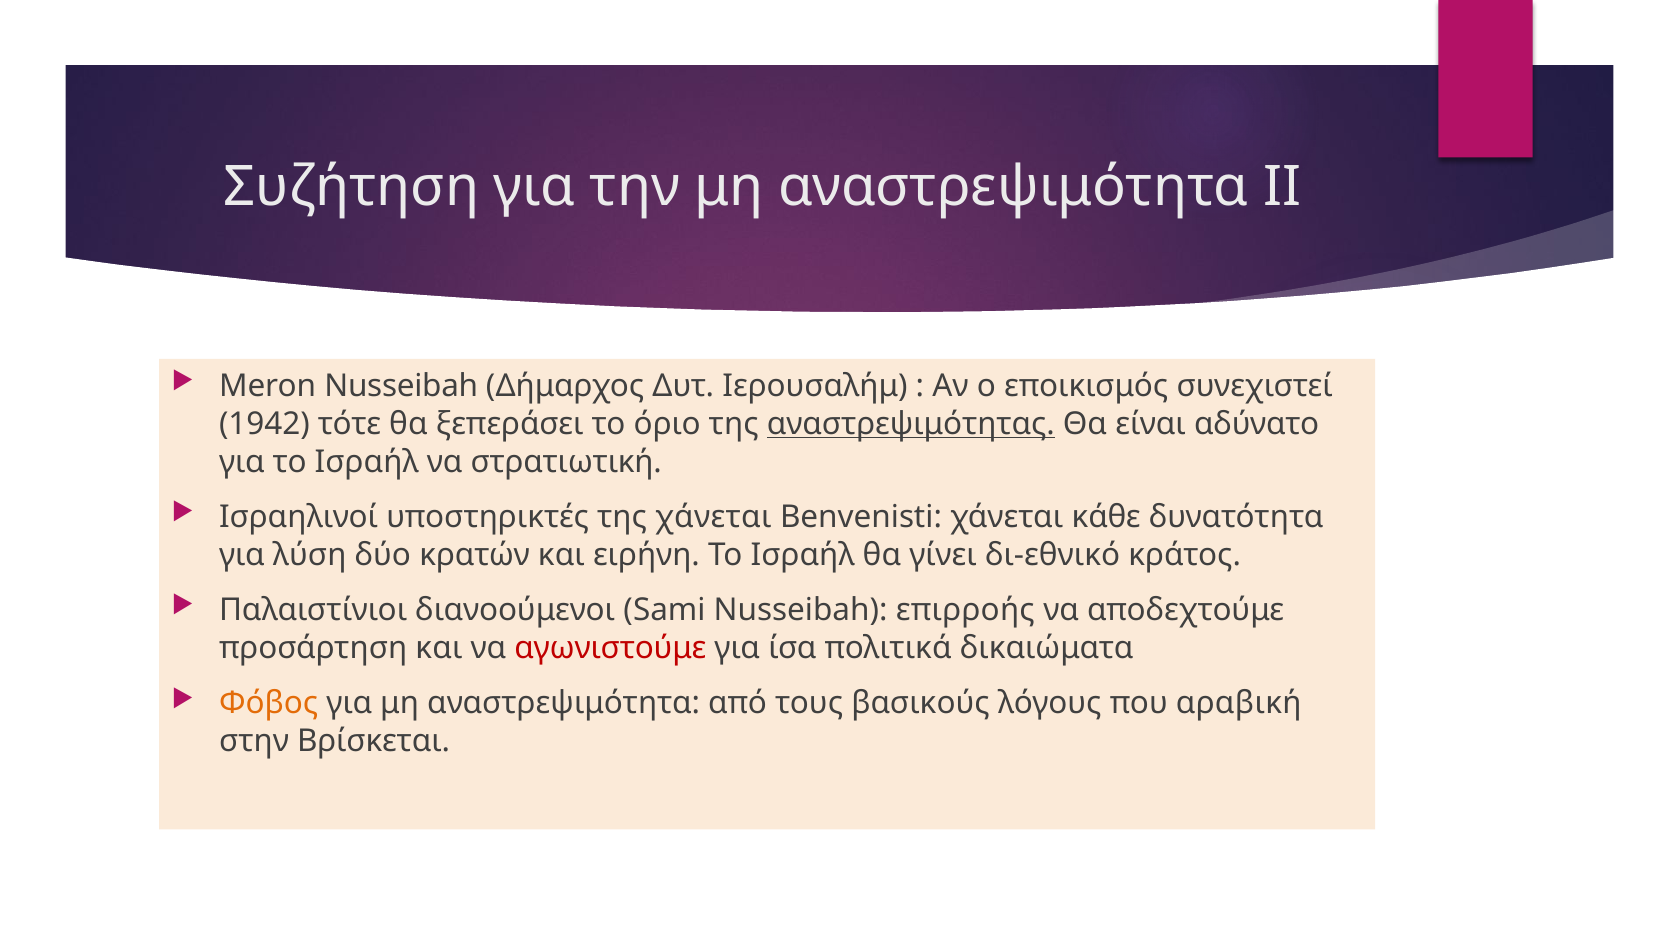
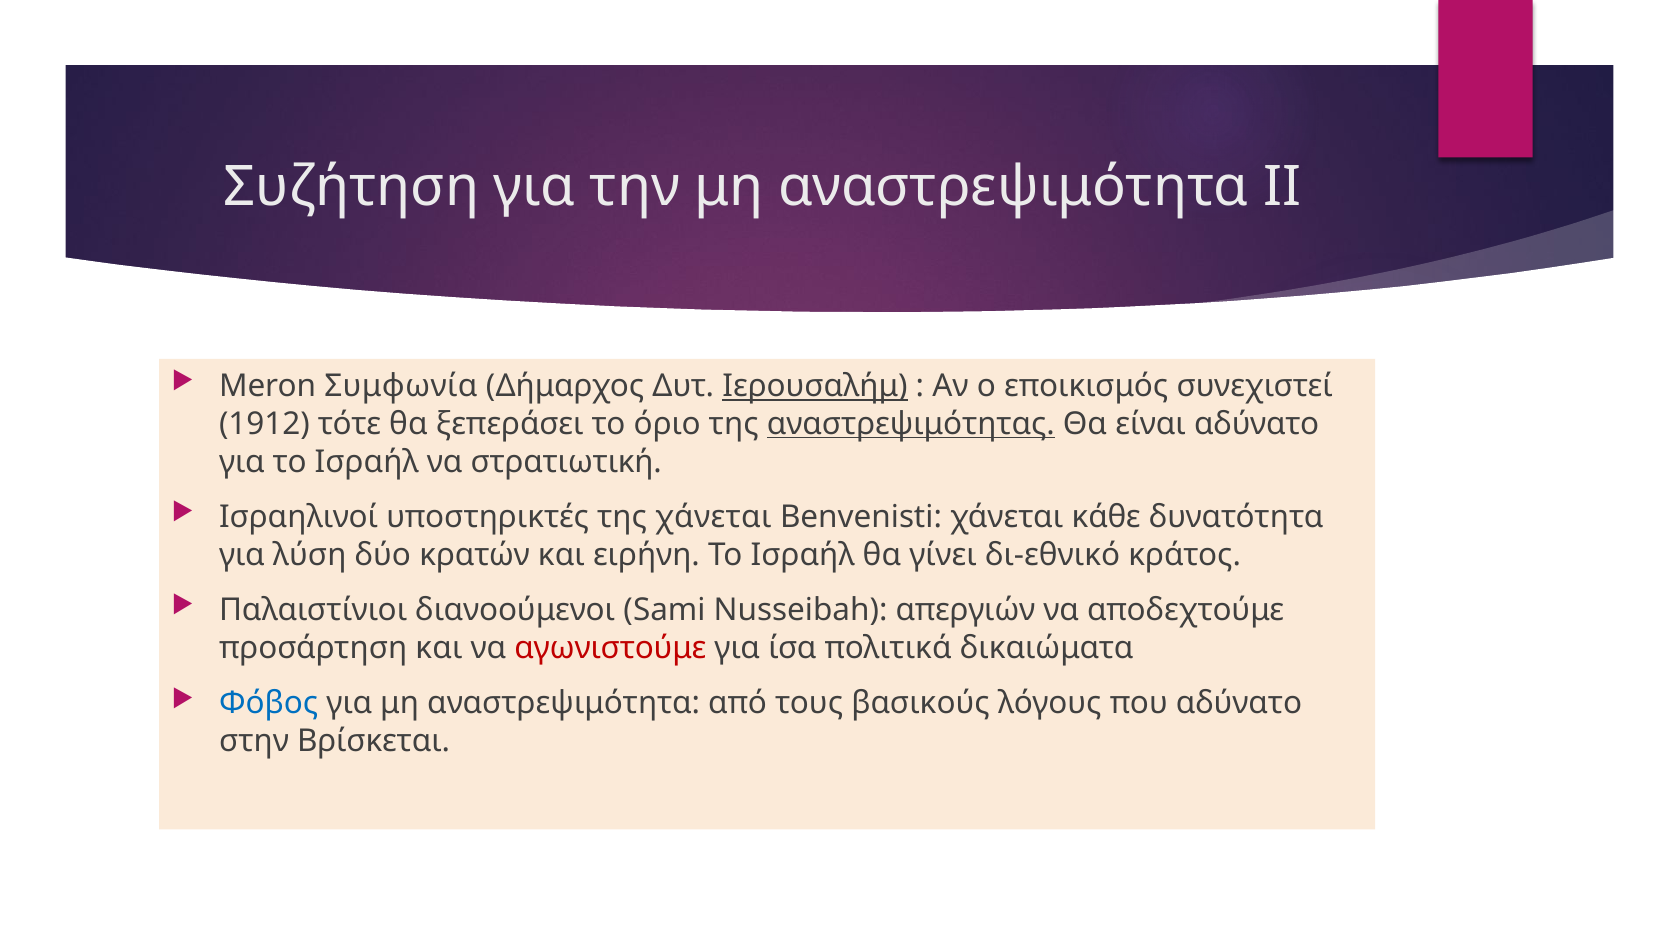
Meron Nusseibah: Nusseibah -> Συμφωνία
Ιερουσαλήμ underline: none -> present
1942: 1942 -> 1912
επιρροής: επιρροής -> απεργιών
Φόβος colour: orange -> blue
που αραβική: αραβική -> αδύνατο
